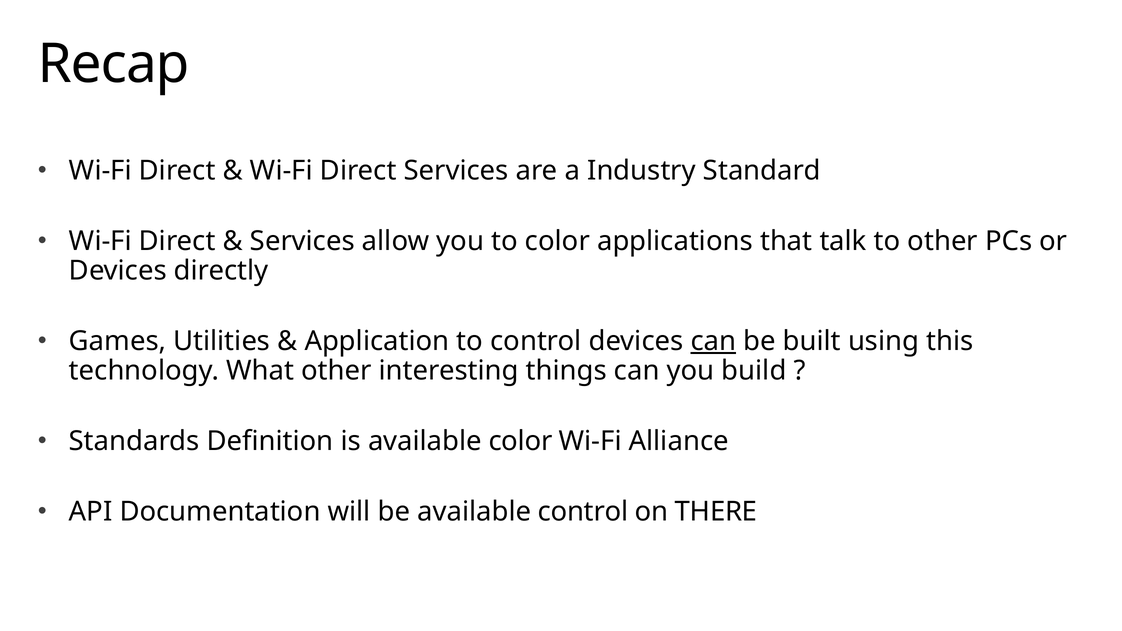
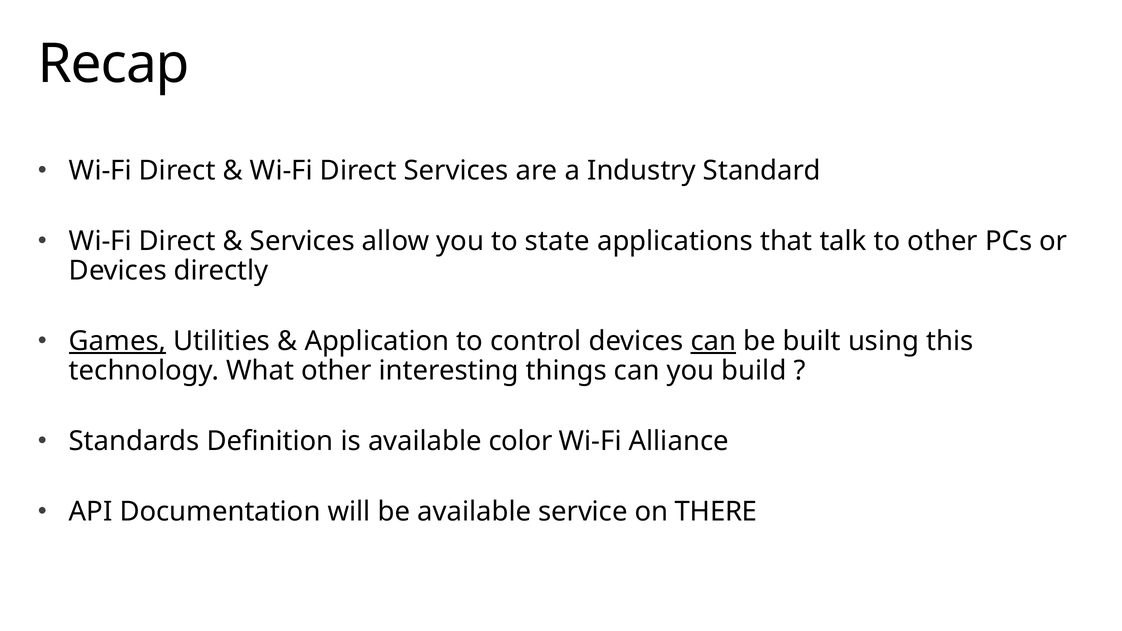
to color: color -> state
Games underline: none -> present
available control: control -> service
